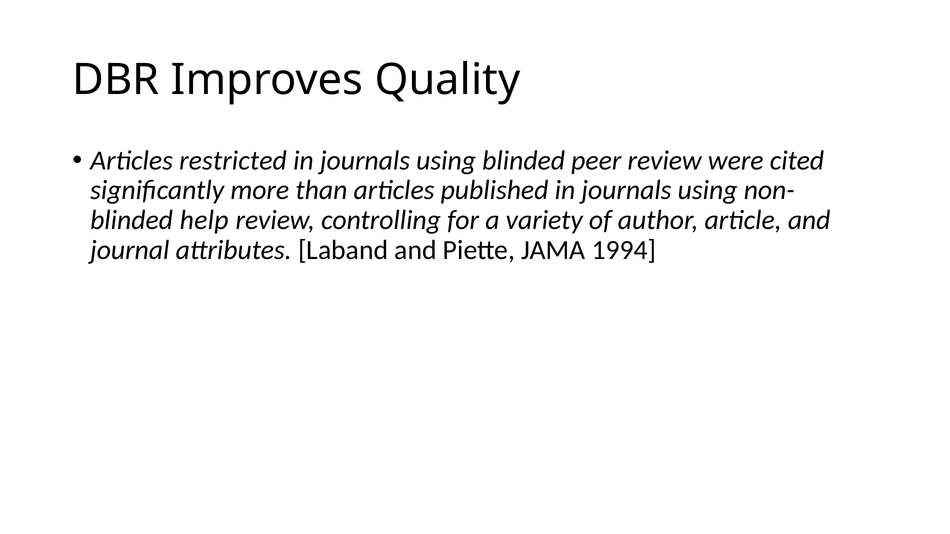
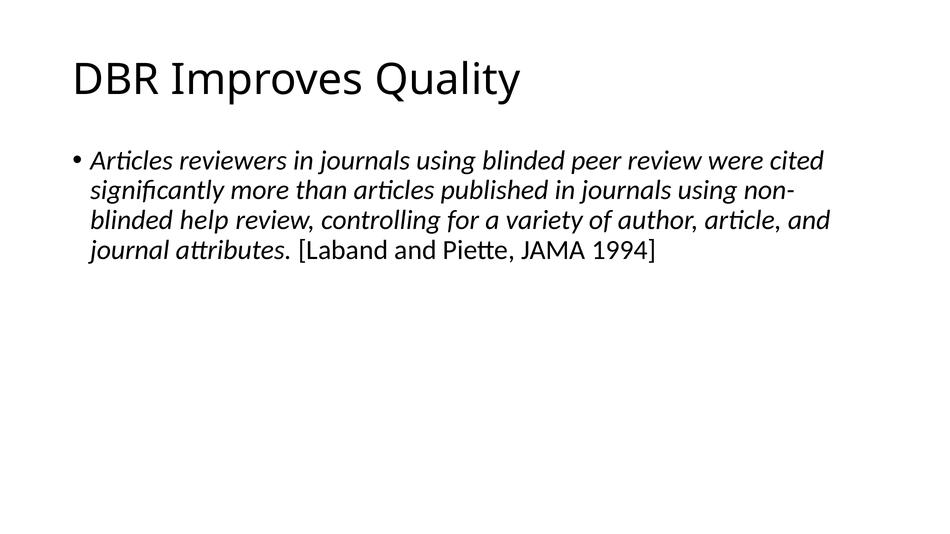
restricted: restricted -> reviewers
